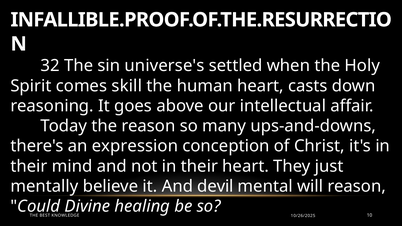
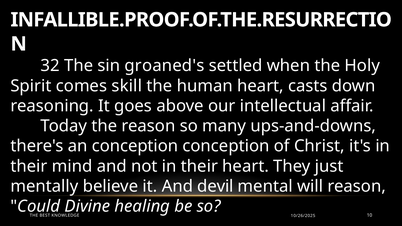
universe's: universe's -> groaned's
an expression: expression -> conception
